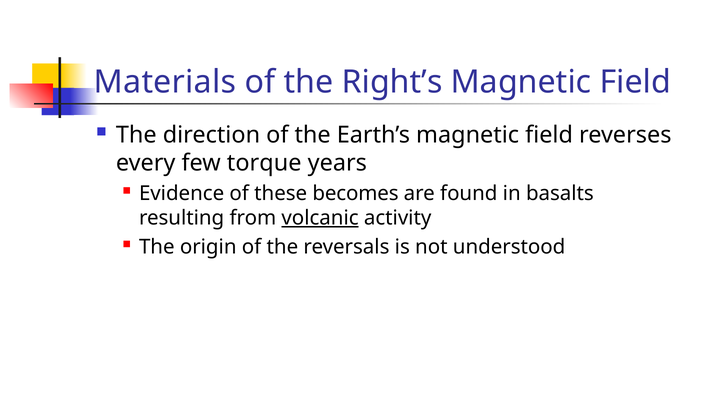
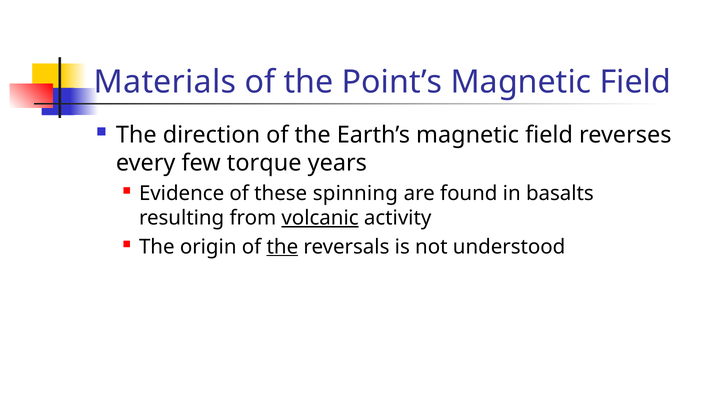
Right’s: Right’s -> Point’s
becomes: becomes -> spinning
the at (282, 246) underline: none -> present
